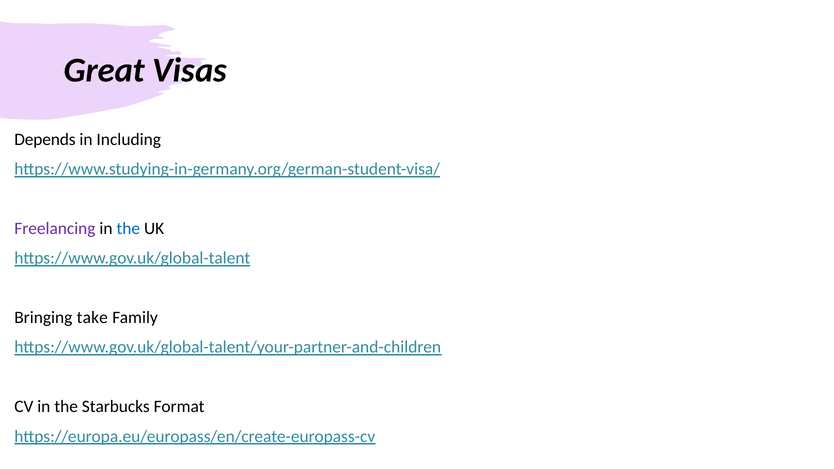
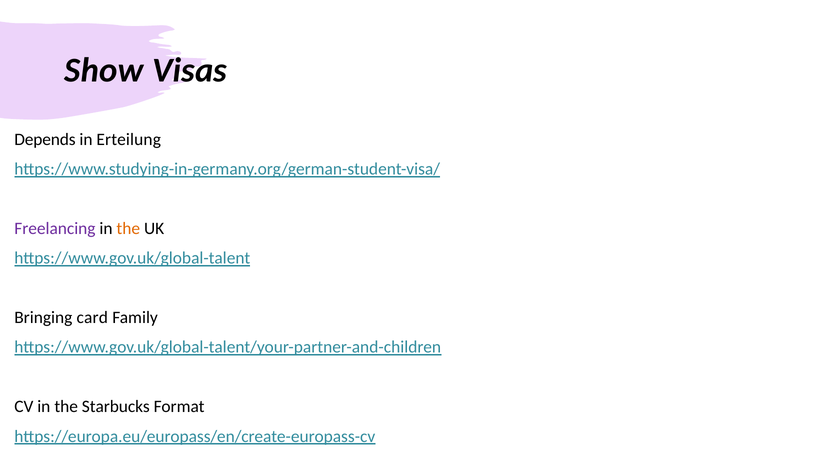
Great: Great -> Show
Including: Including -> Erteilung
the at (128, 229) colour: blue -> orange
take: take -> card
